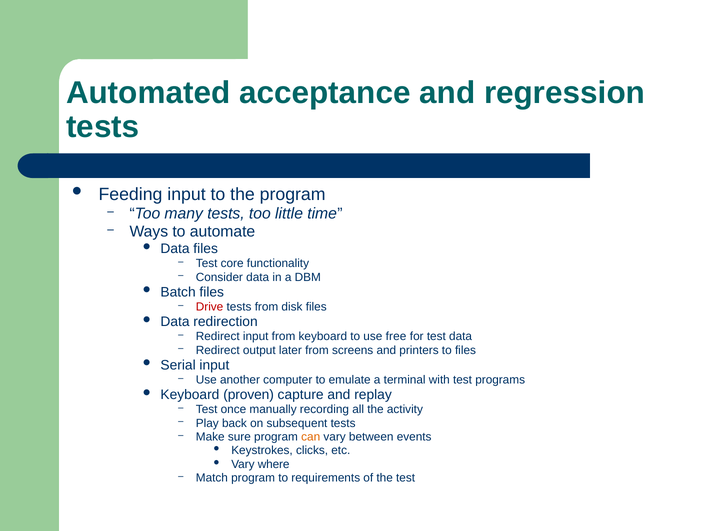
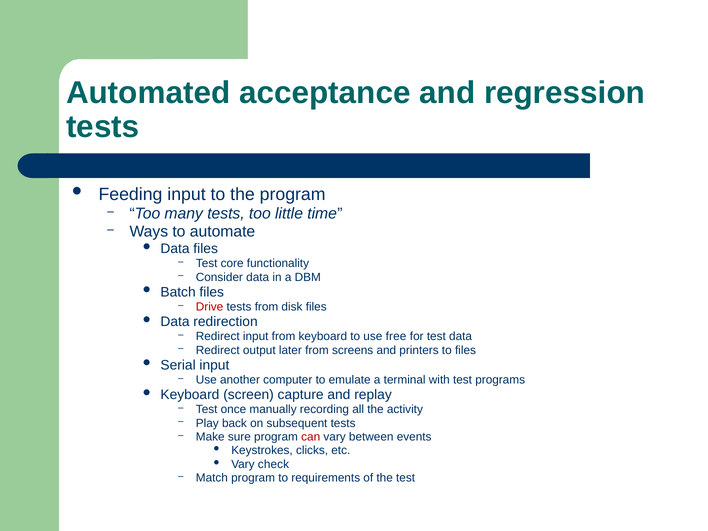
proven: proven -> screen
can colour: orange -> red
where: where -> check
